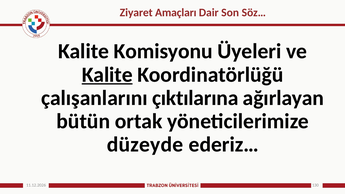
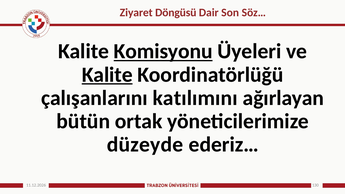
Amaçları: Amaçları -> Döngüsü
Komisyonu underline: none -> present
çıktılarına: çıktılarına -> katılımını
